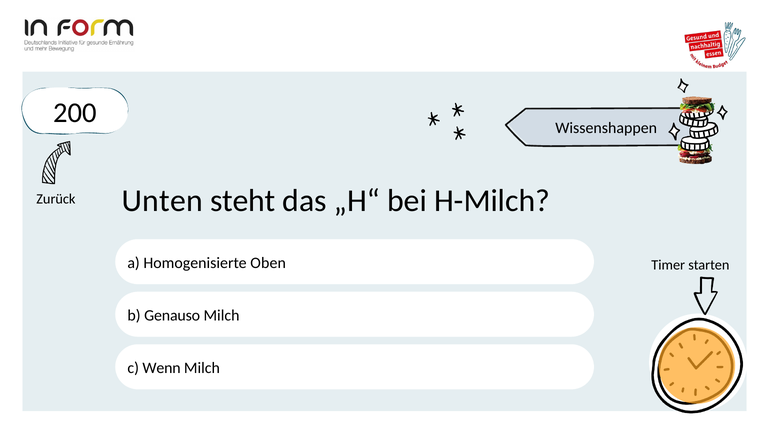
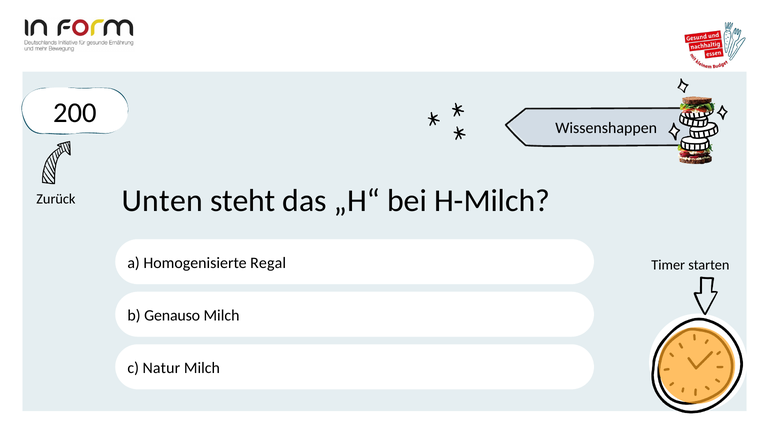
Oben: Oben -> Regal
Wenn: Wenn -> Natur
